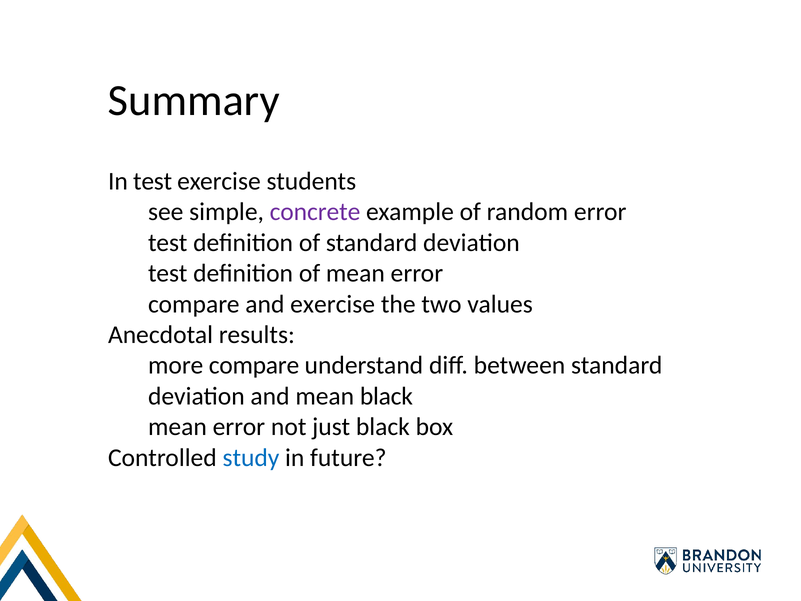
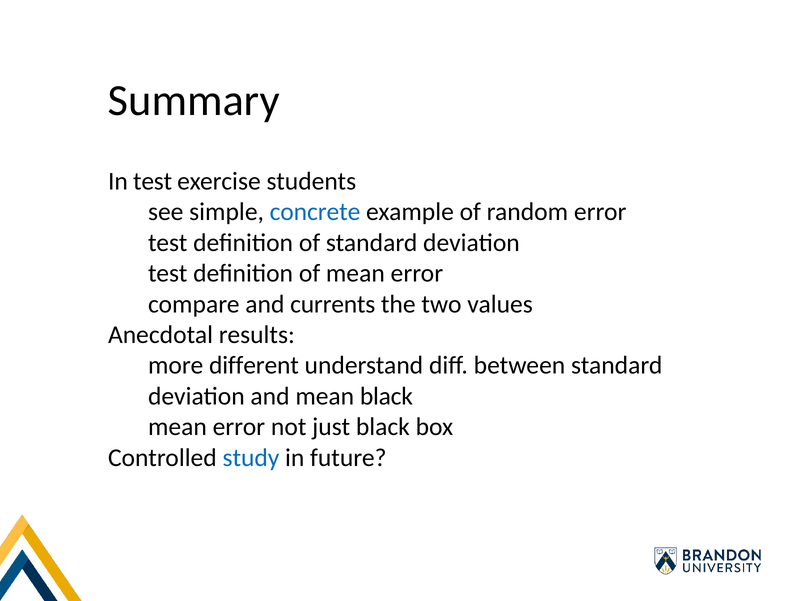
concrete colour: purple -> blue
and exercise: exercise -> currents
more compare: compare -> different
